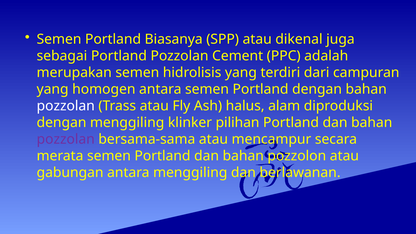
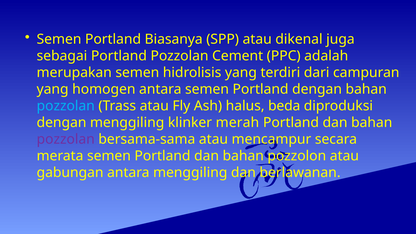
pozzolan at (66, 106) colour: white -> light blue
alam: alam -> beda
pilihan: pilihan -> merah
